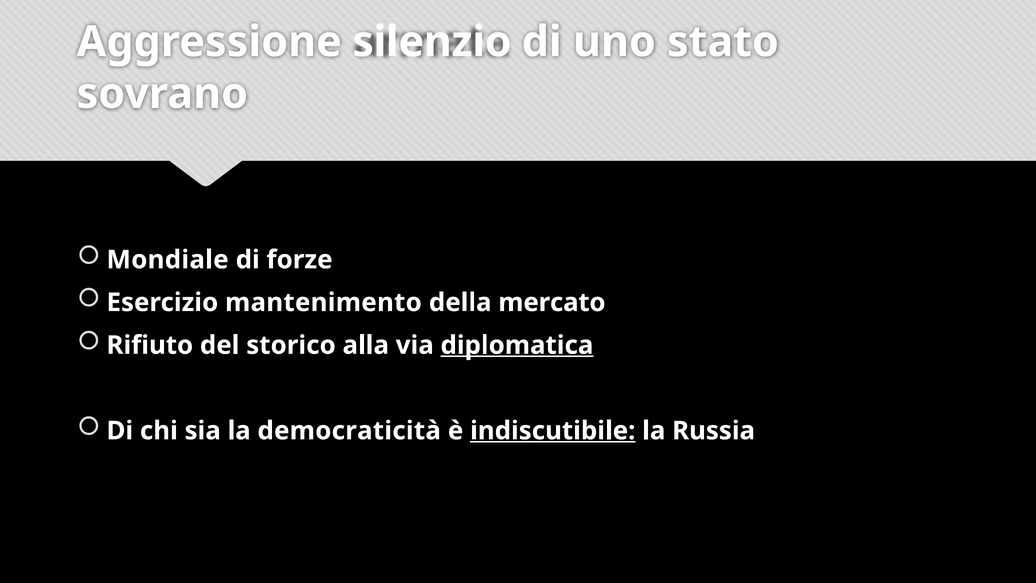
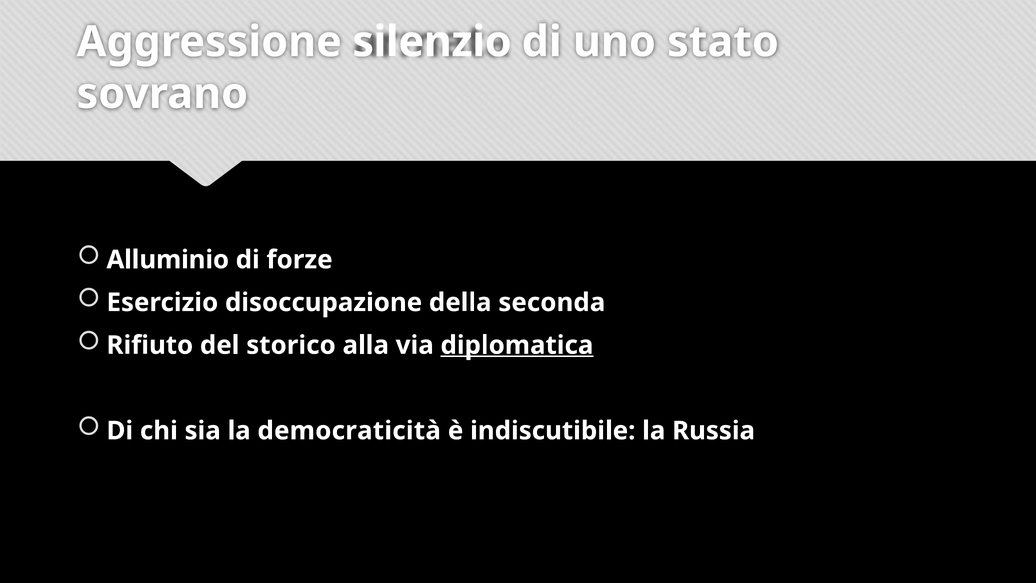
Mondiale: Mondiale -> Alluminio
mantenimento: mantenimento -> disoccupazione
mercato: mercato -> seconda
indiscutibile underline: present -> none
